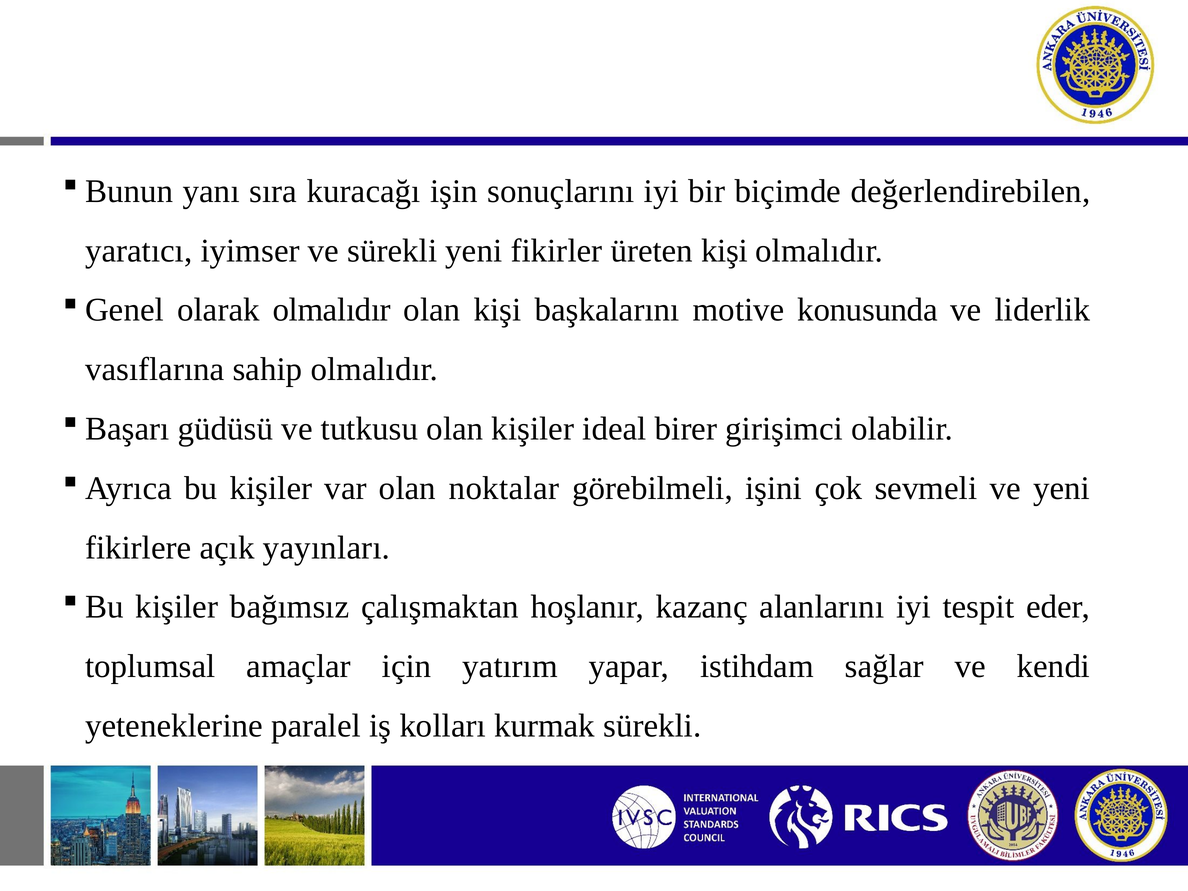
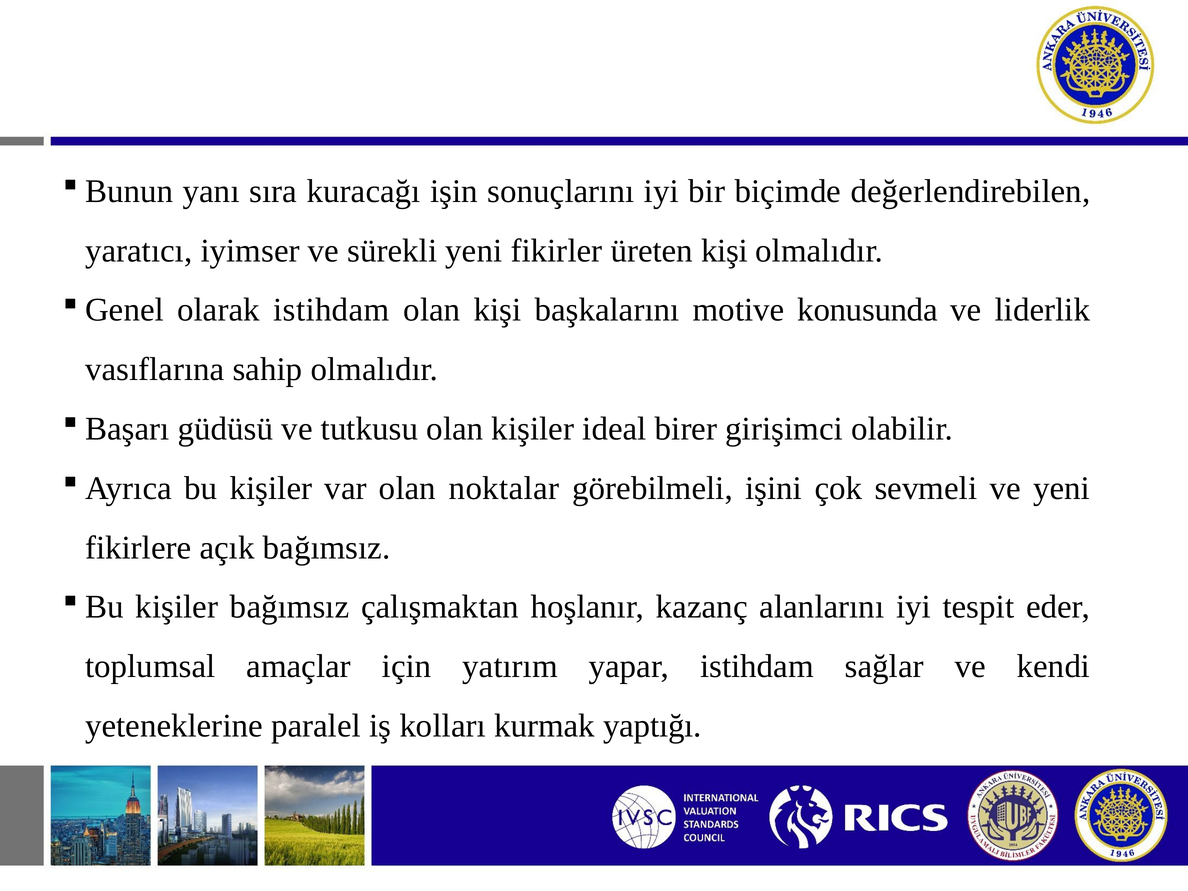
olarak olmalıdır: olmalıdır -> istihdam
açık yayınları: yayınları -> bağımsız
kurmak sürekli: sürekli -> yaptığı
